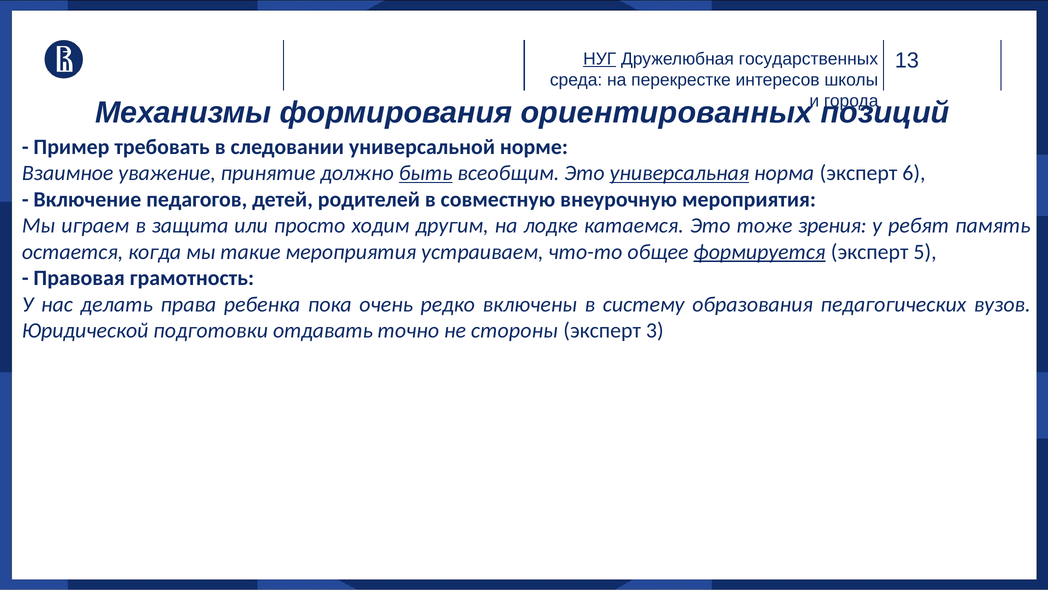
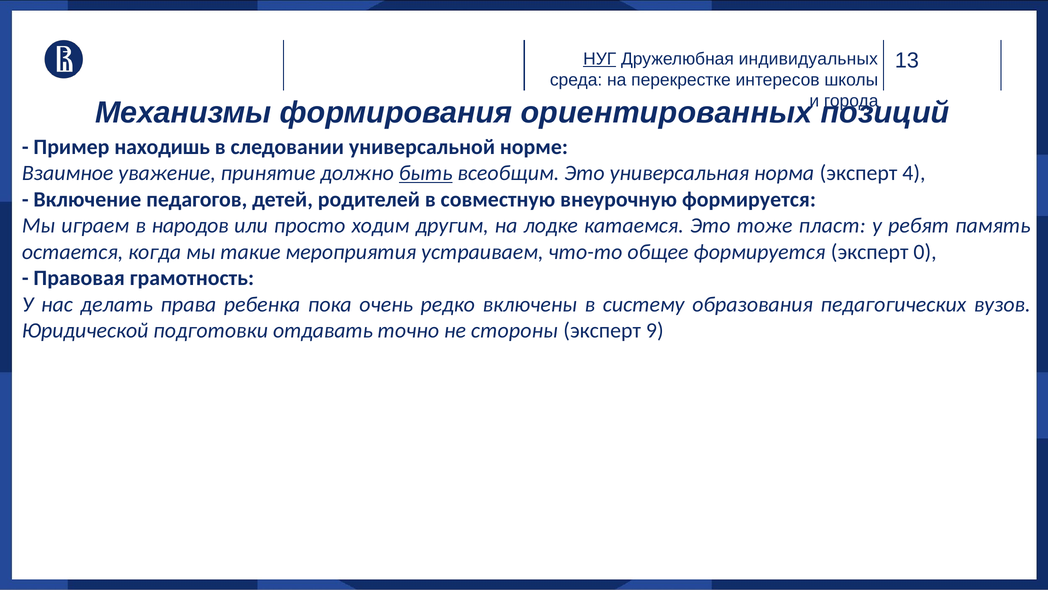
государственных: государственных -> индивидуальных
требовать: требовать -> находишь
универсальная underline: present -> none
6: 6 -> 4
внеурочную мероприятия: мероприятия -> формируется
защита: защита -> народов
зрения: зрения -> пласт
формируется at (759, 252) underline: present -> none
5: 5 -> 0
3: 3 -> 9
